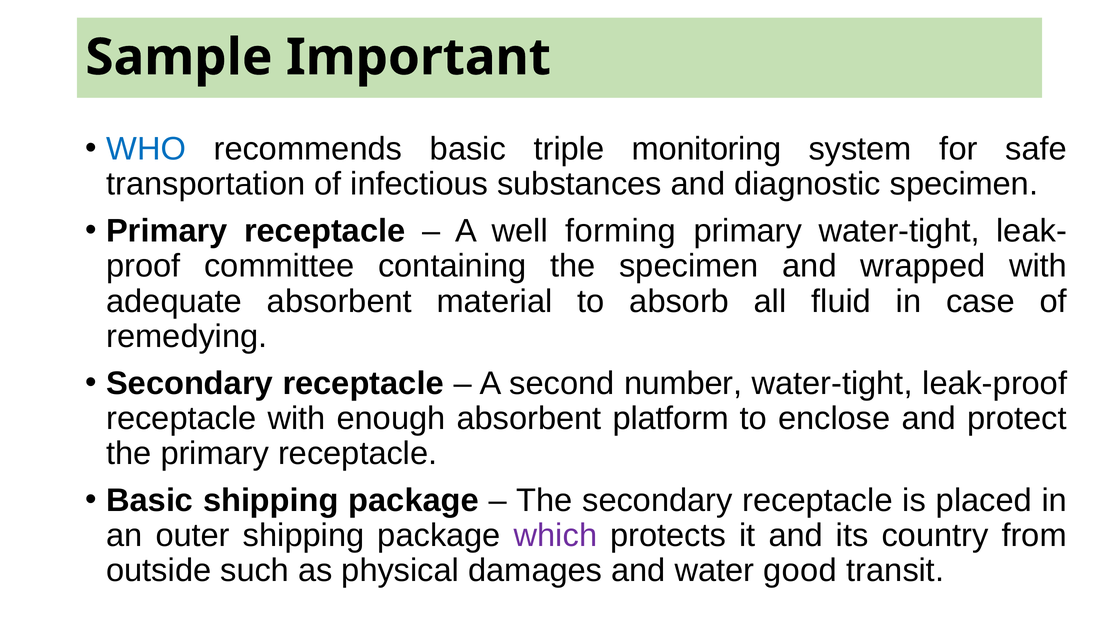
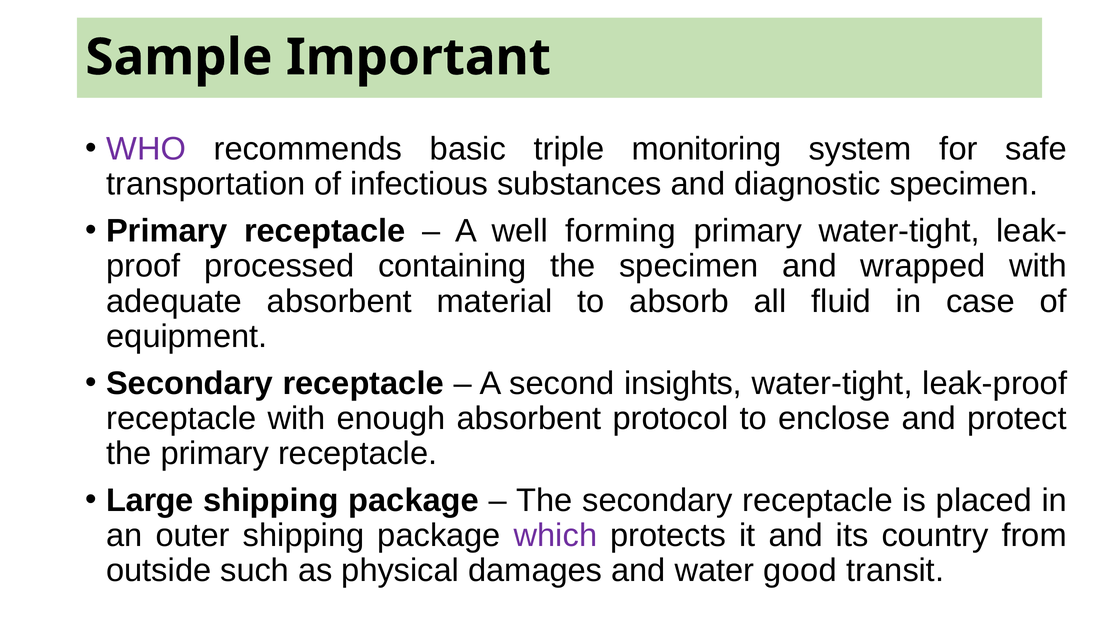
WHO colour: blue -> purple
committee: committee -> processed
remedying: remedying -> equipment
number: number -> insights
platform: platform -> protocol
Basic at (150, 501): Basic -> Large
